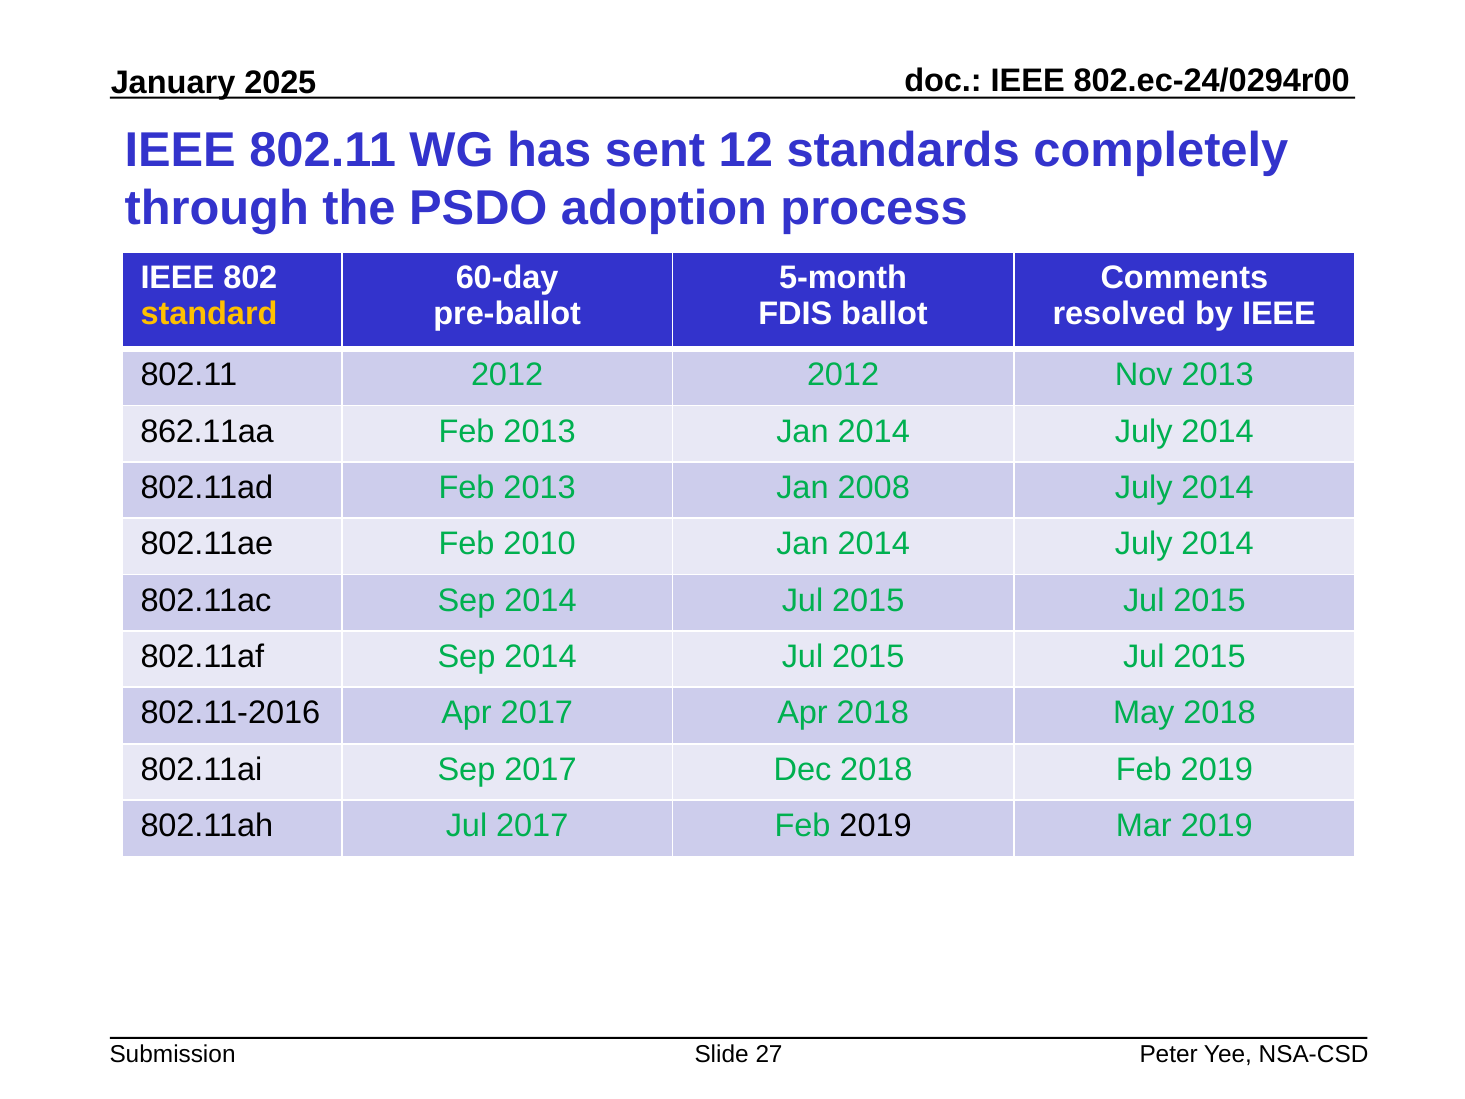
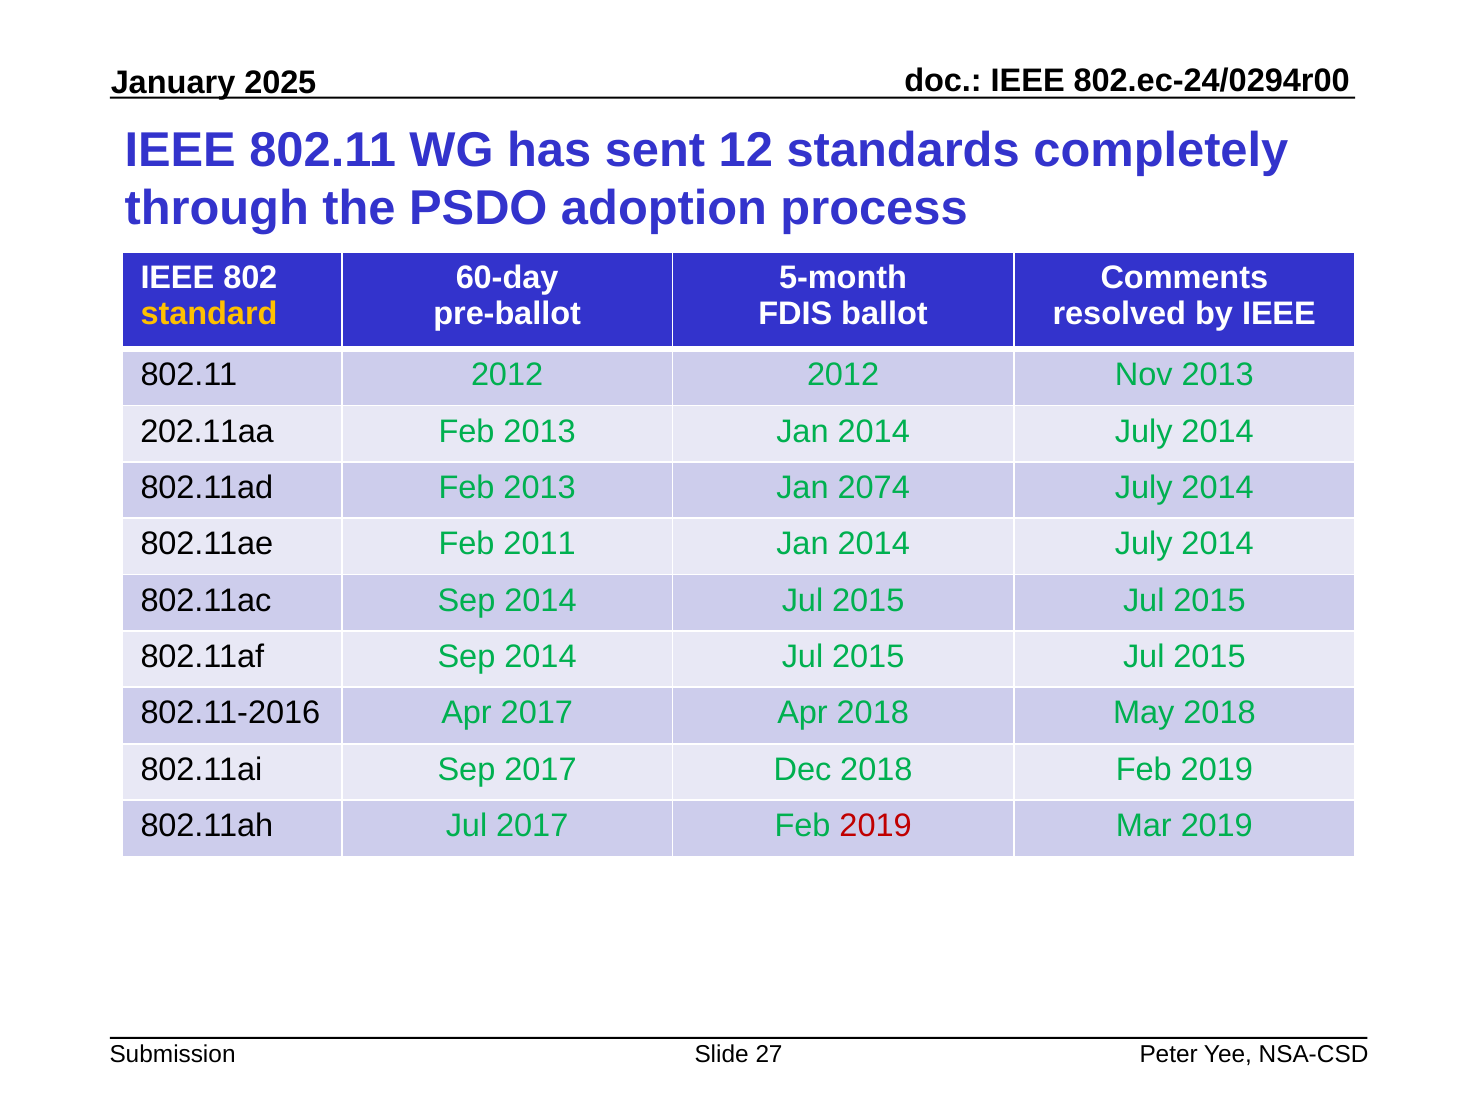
862.11aa: 862.11aa -> 202.11aa
2008: 2008 -> 2074
2010: 2010 -> 2011
2019 at (876, 826) colour: black -> red
